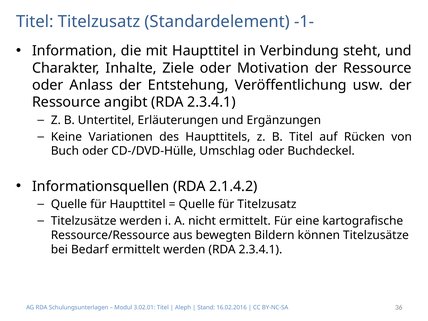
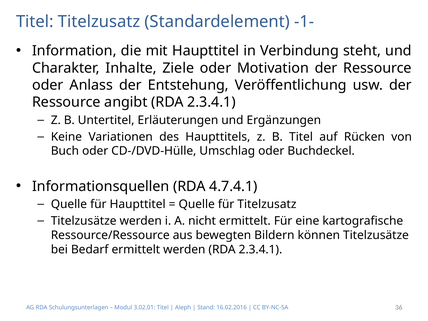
2.1.4.2: 2.1.4.2 -> 4.7.4.1
